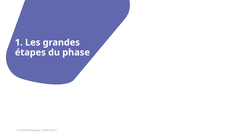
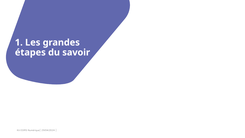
phase: phase -> savoir
